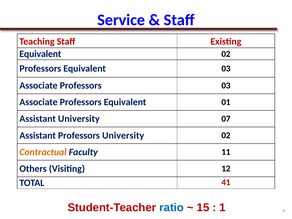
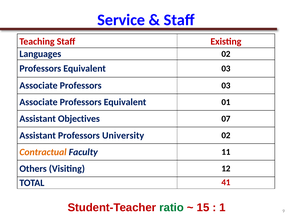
Equivalent at (40, 54): Equivalent -> Languages
Assistant University: University -> Objectives
ratio colour: blue -> green
